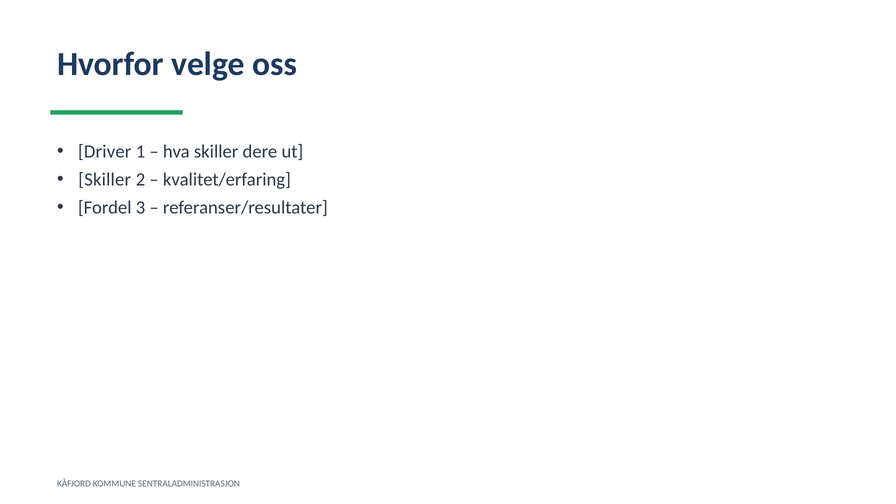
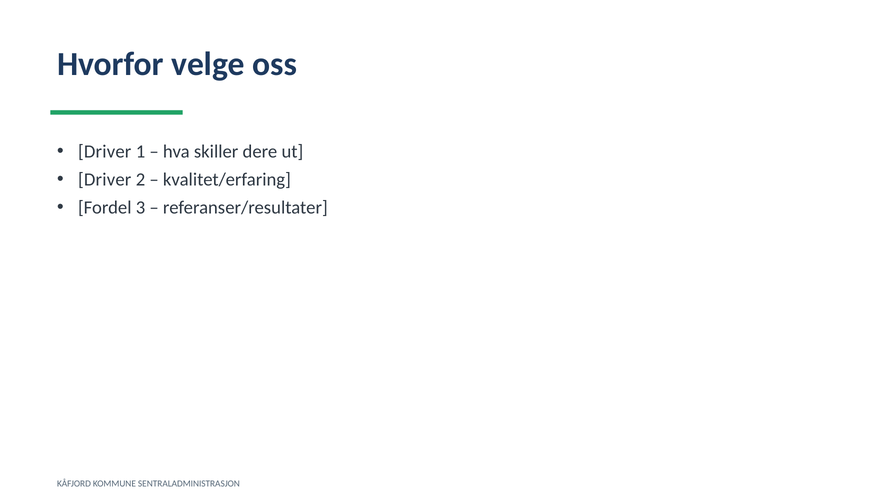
Skiller at (105, 180): Skiller -> Driver
